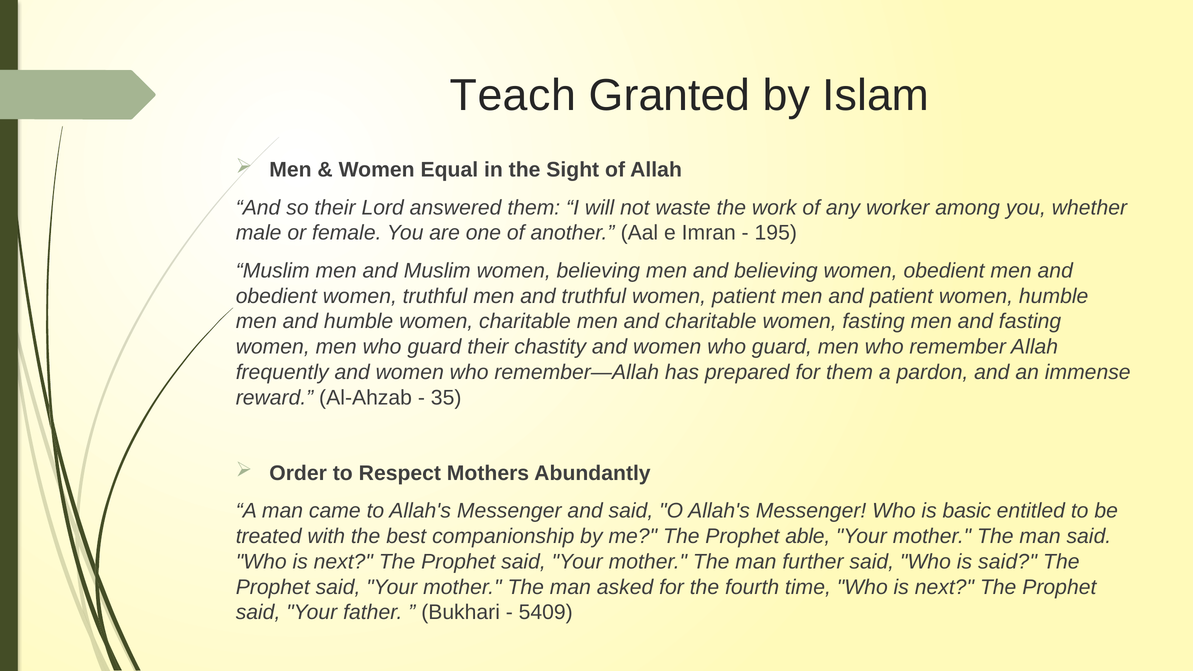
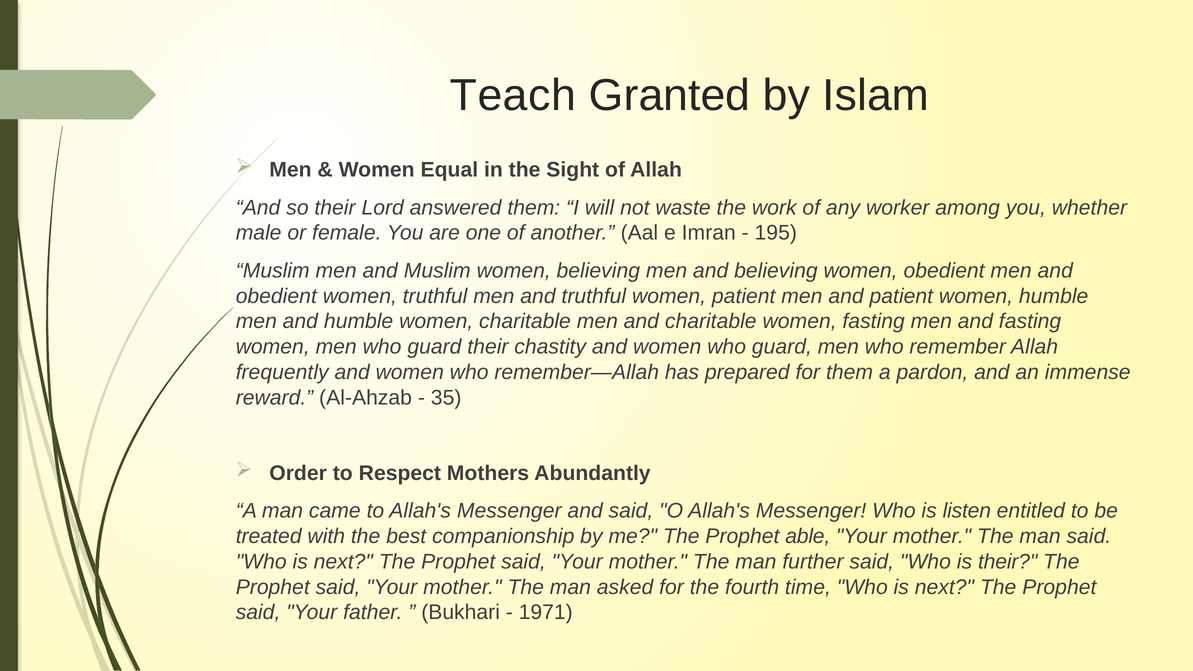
basic: basic -> listen
is said: said -> their
5409: 5409 -> 1971
